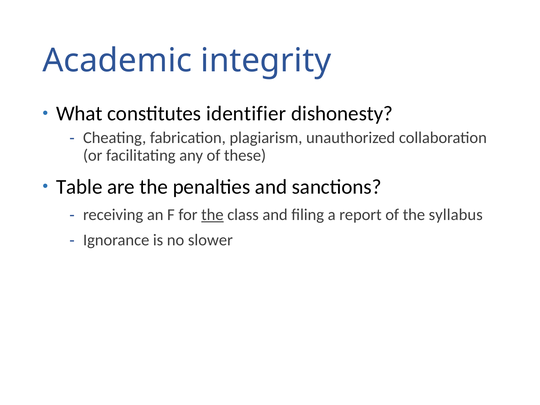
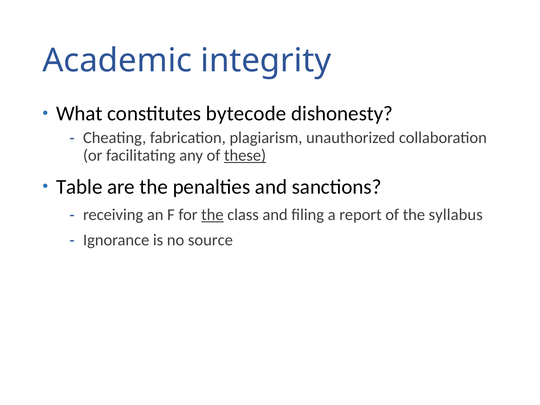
identifier: identifier -> bytecode
these underline: none -> present
slower: slower -> source
